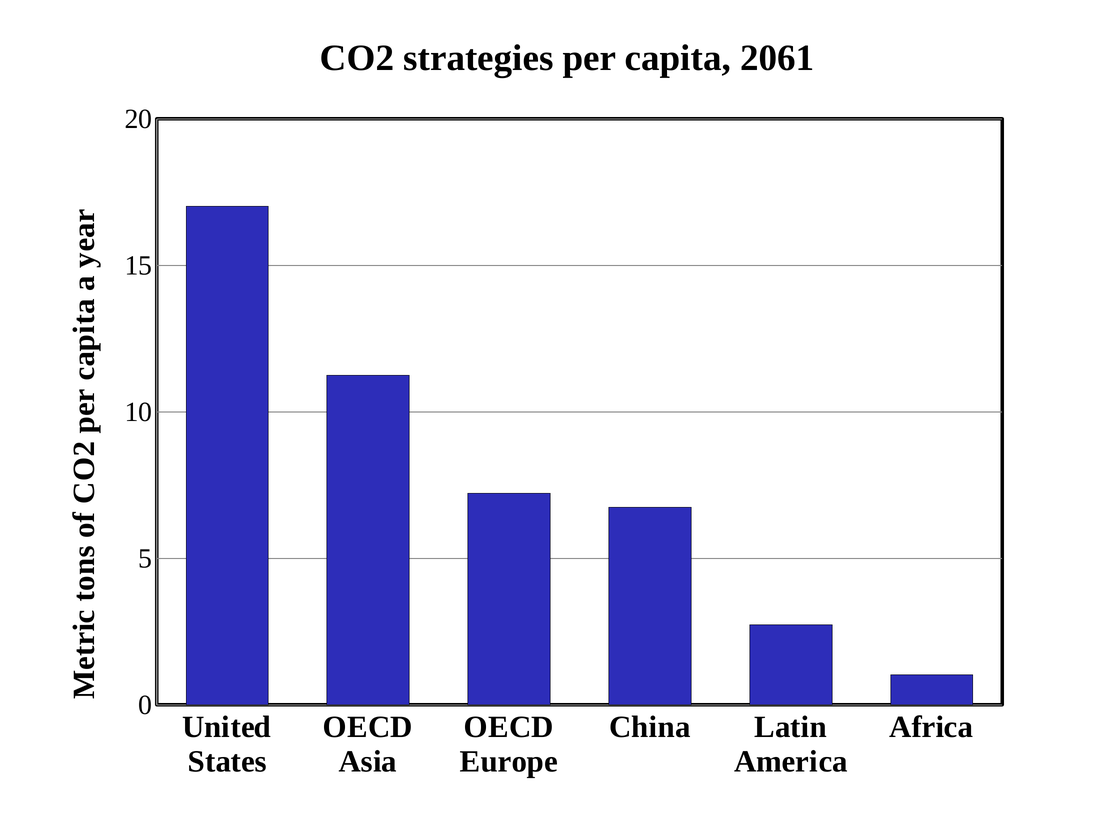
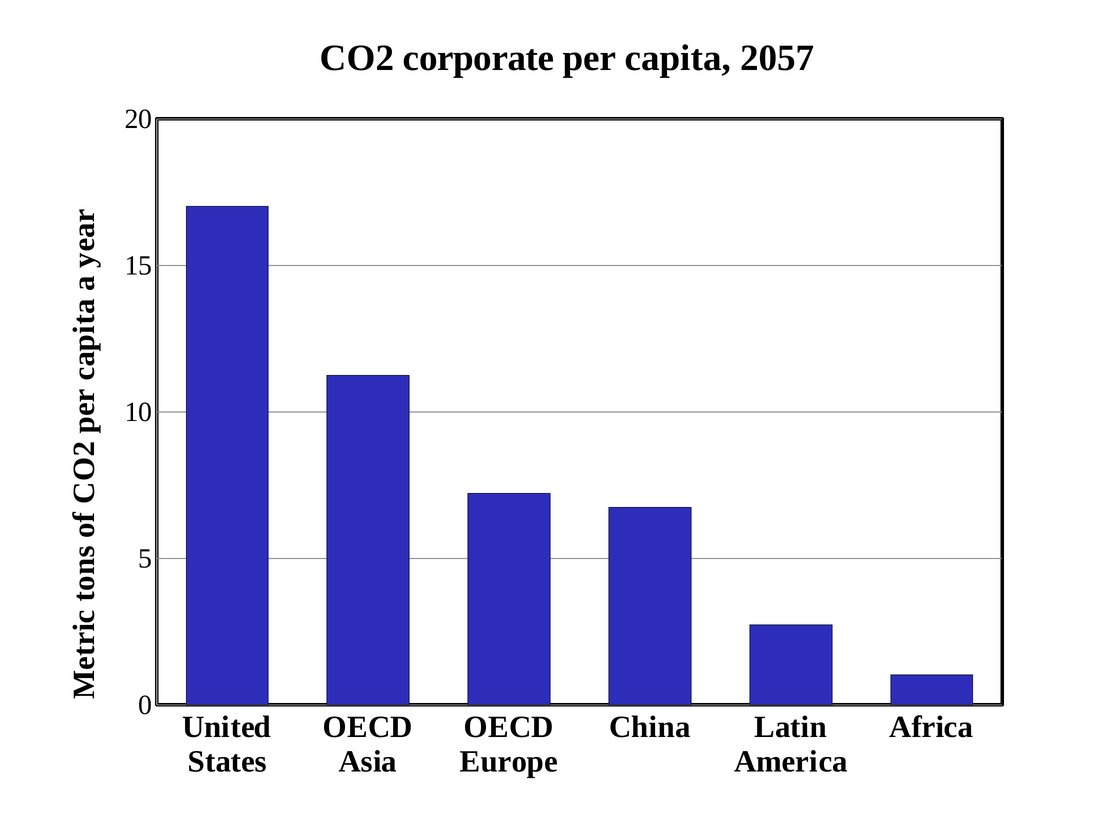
strategies: strategies -> corporate
2061: 2061 -> 2057
